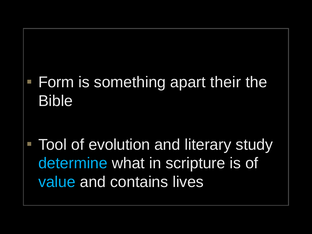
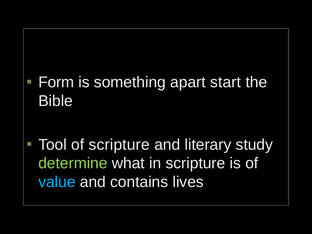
their: their -> start
of evolution: evolution -> scripture
determine colour: light blue -> light green
